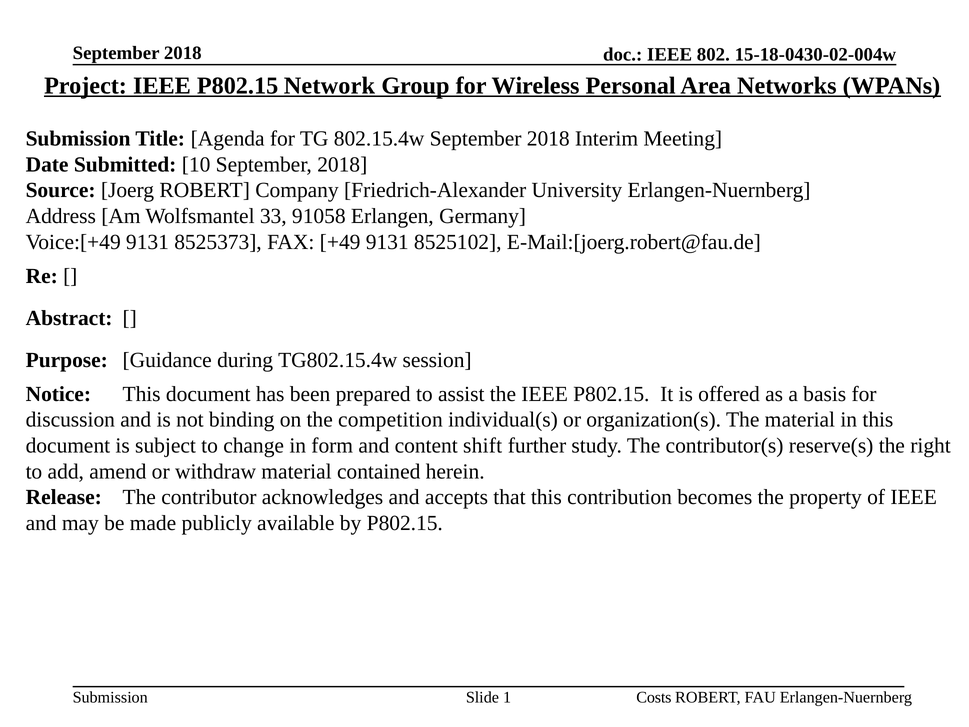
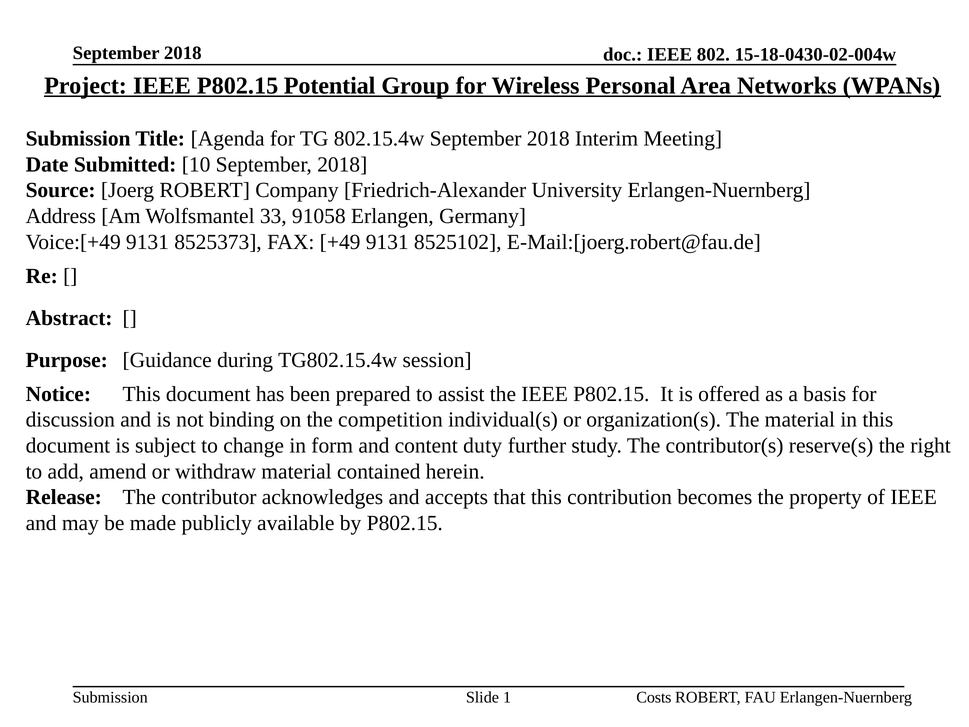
Network: Network -> Potential
shift: shift -> duty
